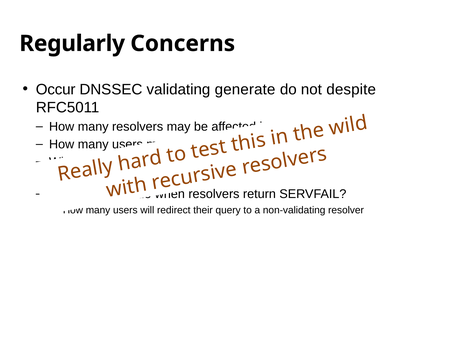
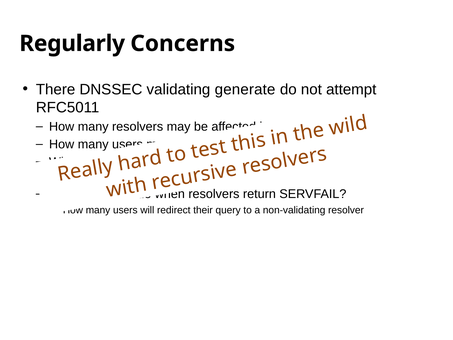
Occur: Occur -> There
despite: despite -> attempt
